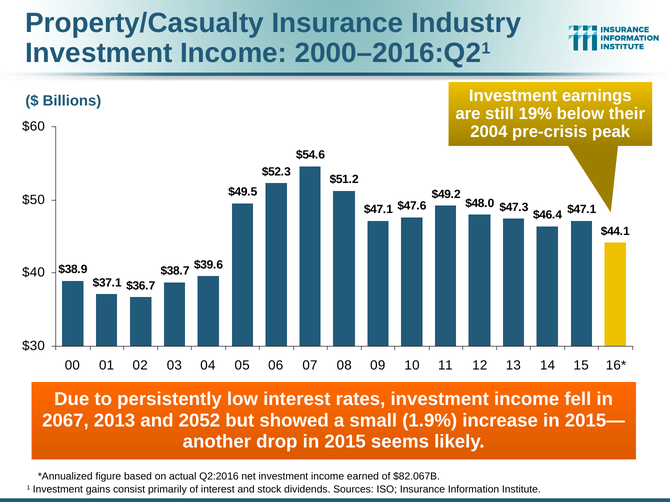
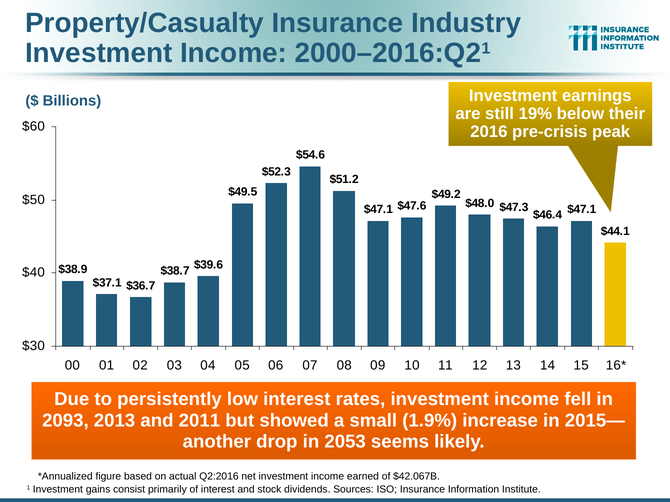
2004: 2004 -> 2016
2067: 2067 -> 2093
2052: 2052 -> 2011
2015: 2015 -> 2053
$82.067B: $82.067B -> $42.067B
